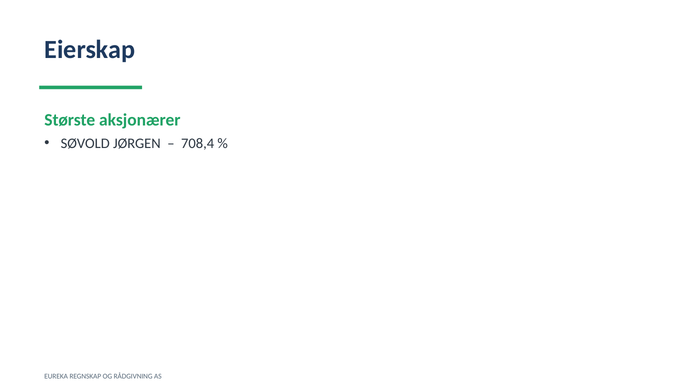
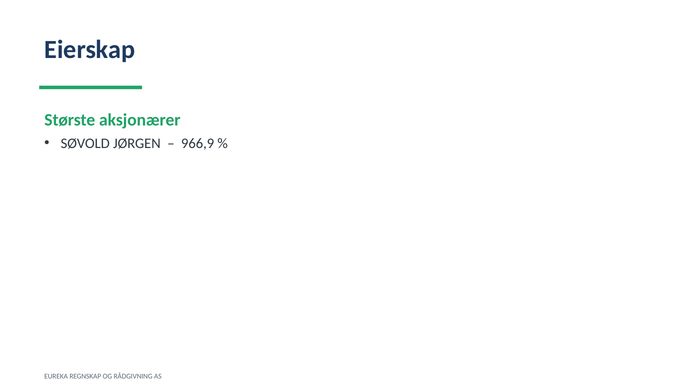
708,4: 708,4 -> 966,9
